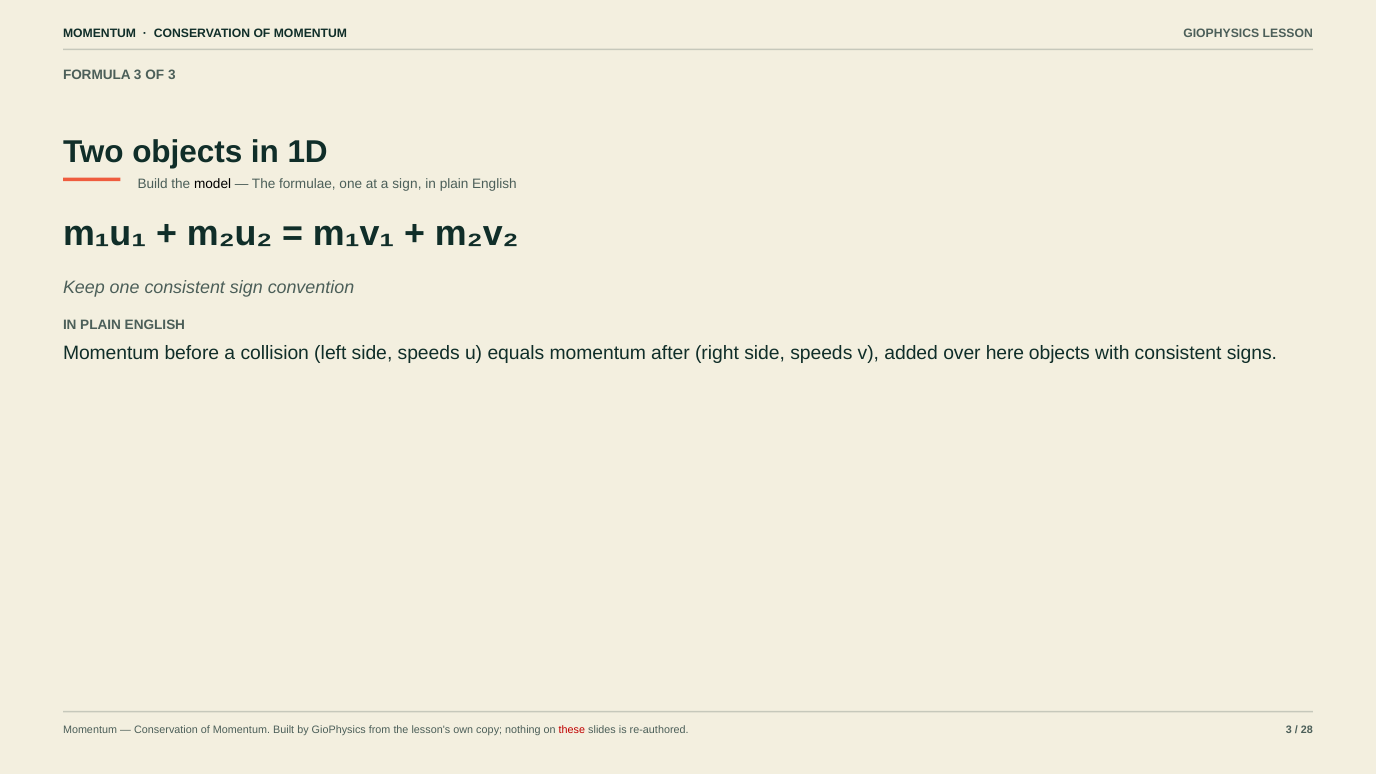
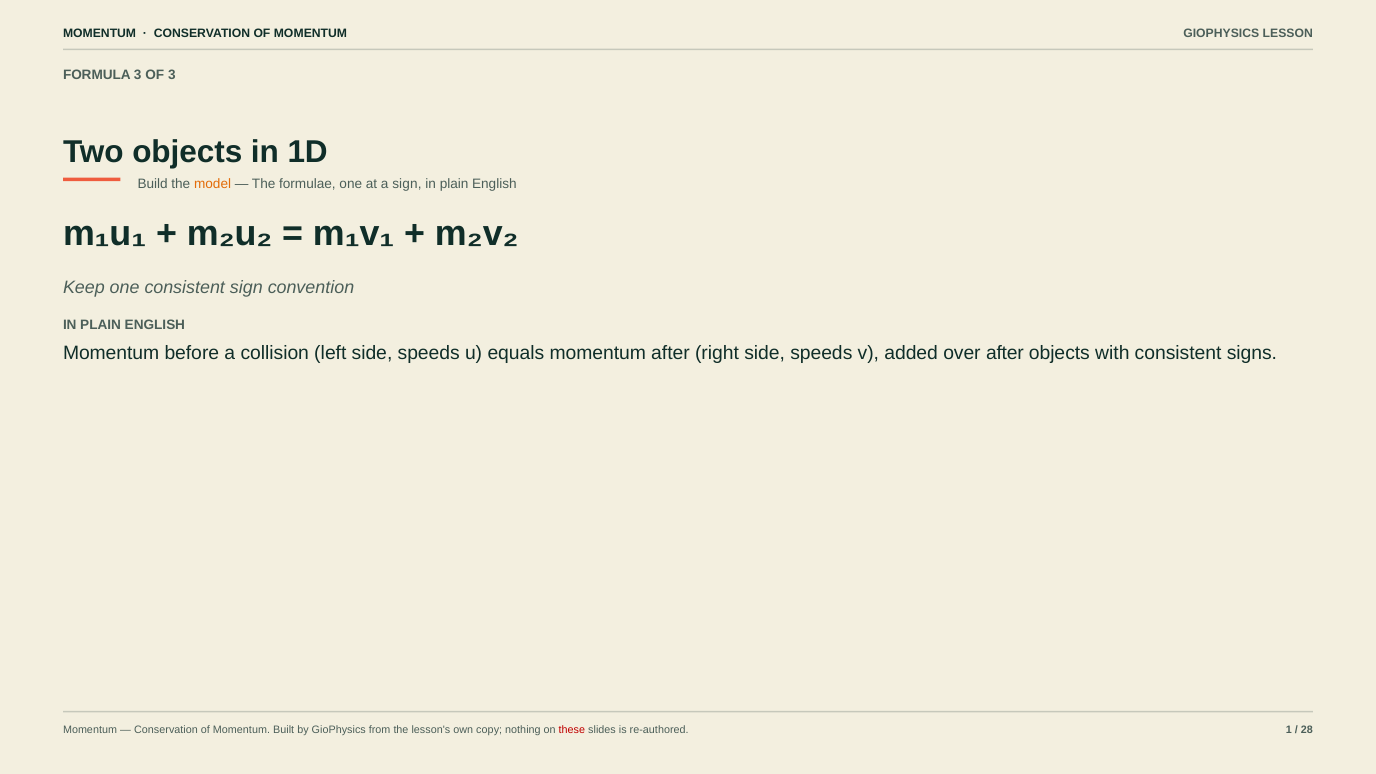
model colour: black -> orange
over here: here -> after
re-authored 3: 3 -> 1
